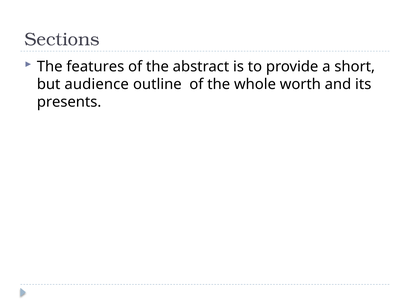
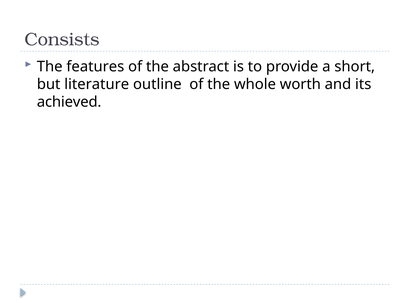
Sections: Sections -> Consists
audience: audience -> literature
presents: presents -> achieved
